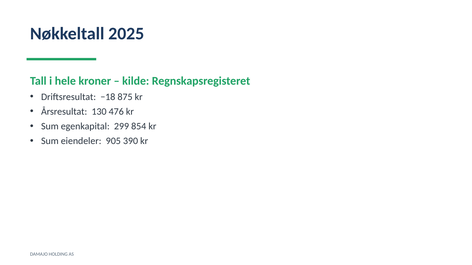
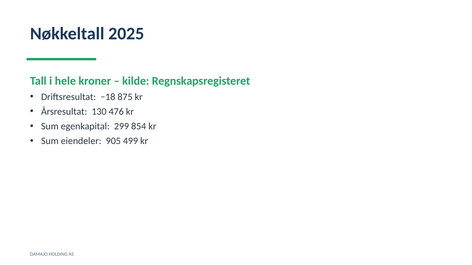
390: 390 -> 499
